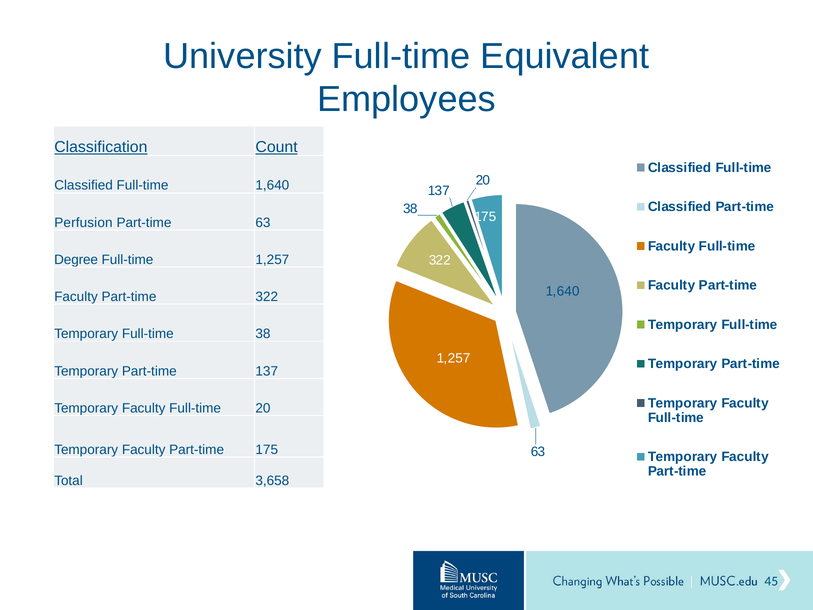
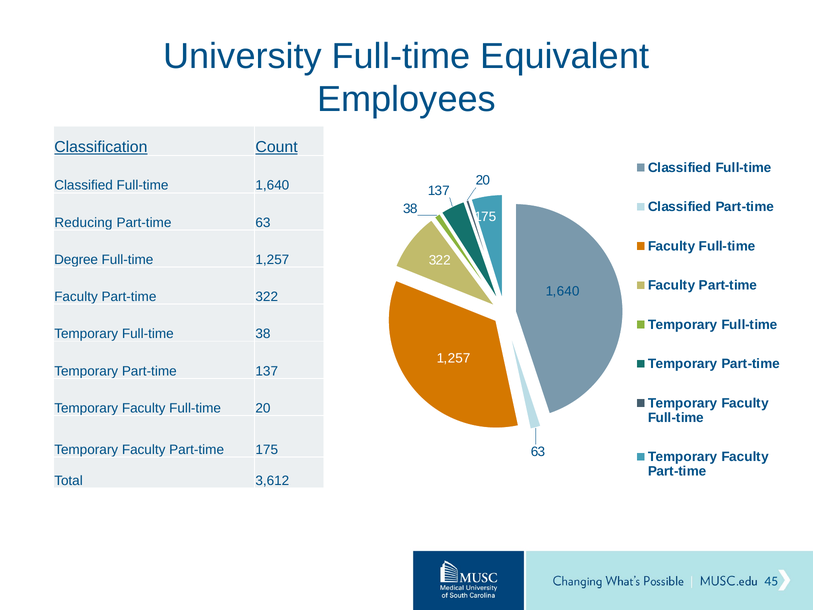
Perfusion: Perfusion -> Reducing
3,658: 3,658 -> 3,612
